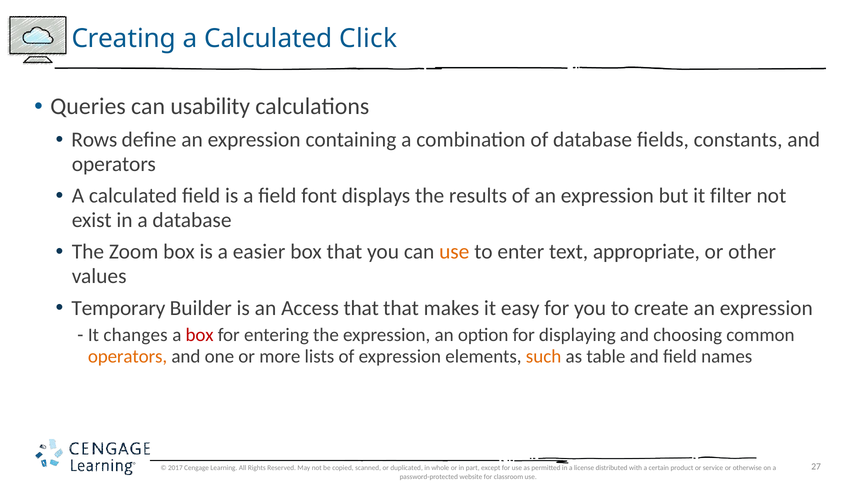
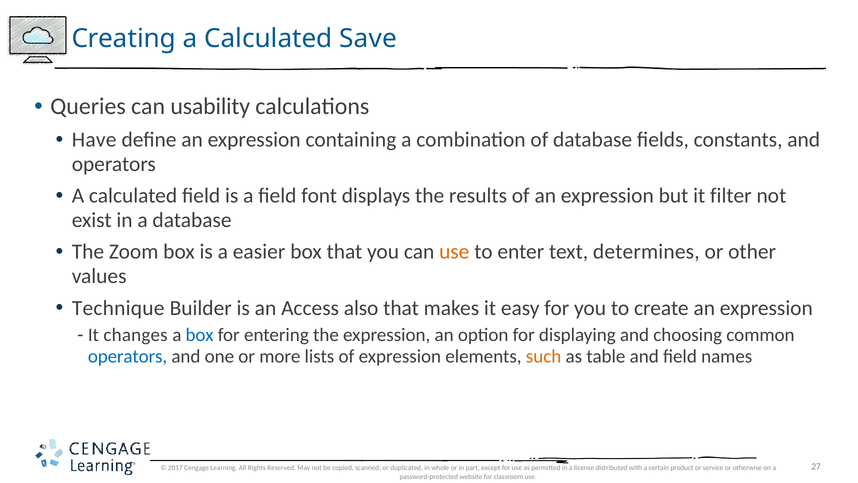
Click: Click -> Save
Rows: Rows -> Have
appropriate: appropriate -> determines
Temporary: Temporary -> Technique
Access that: that -> also
box at (200, 335) colour: red -> blue
operators at (128, 356) colour: orange -> blue
